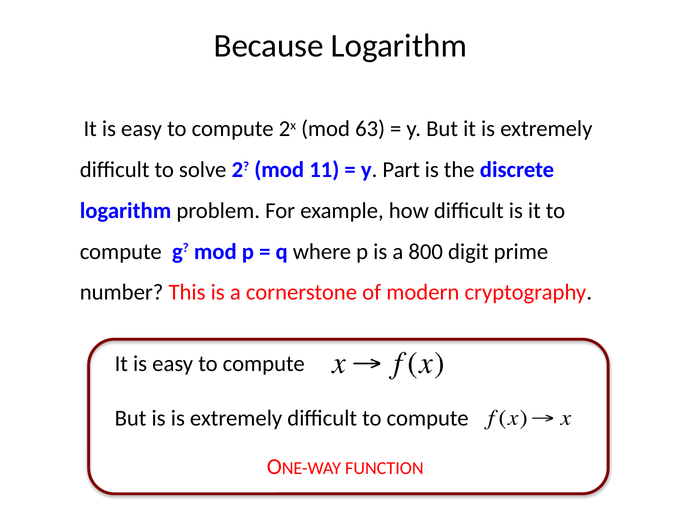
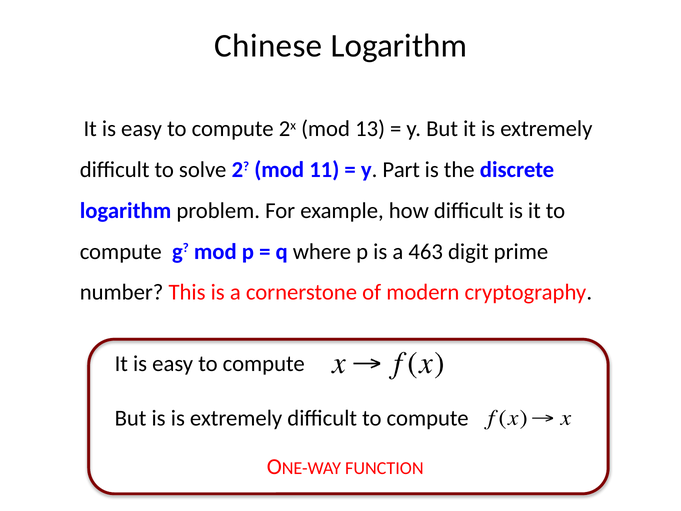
Because: Because -> Chinese
63: 63 -> 13
800: 800 -> 463
